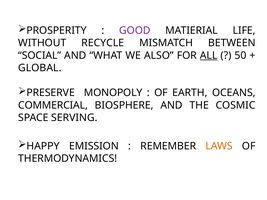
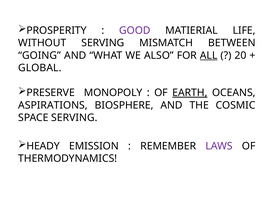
WITHOUT RECYCLE: RECYCLE -> SERVING
SOCIAL: SOCIAL -> GOING
50: 50 -> 20
EARTH underline: none -> present
COMMERCIAL: COMMERCIAL -> ASPIRATIONS
HAPPY: HAPPY -> HEADY
LAWS colour: orange -> purple
